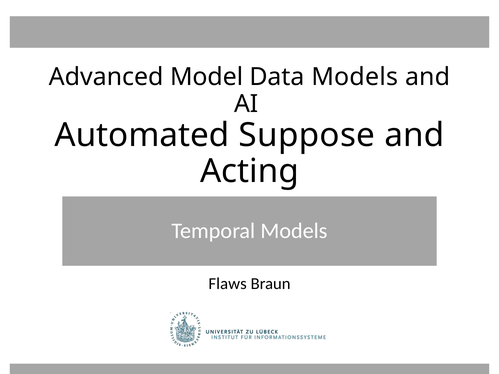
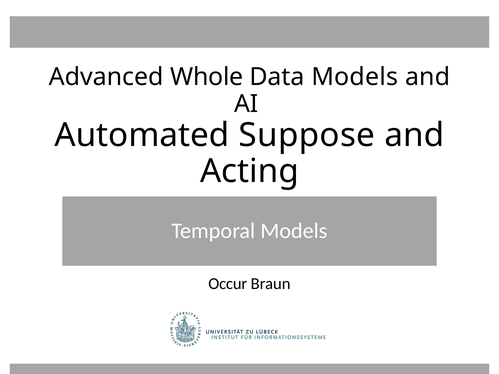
Model: Model -> Whole
Flaws: Flaws -> Occur
